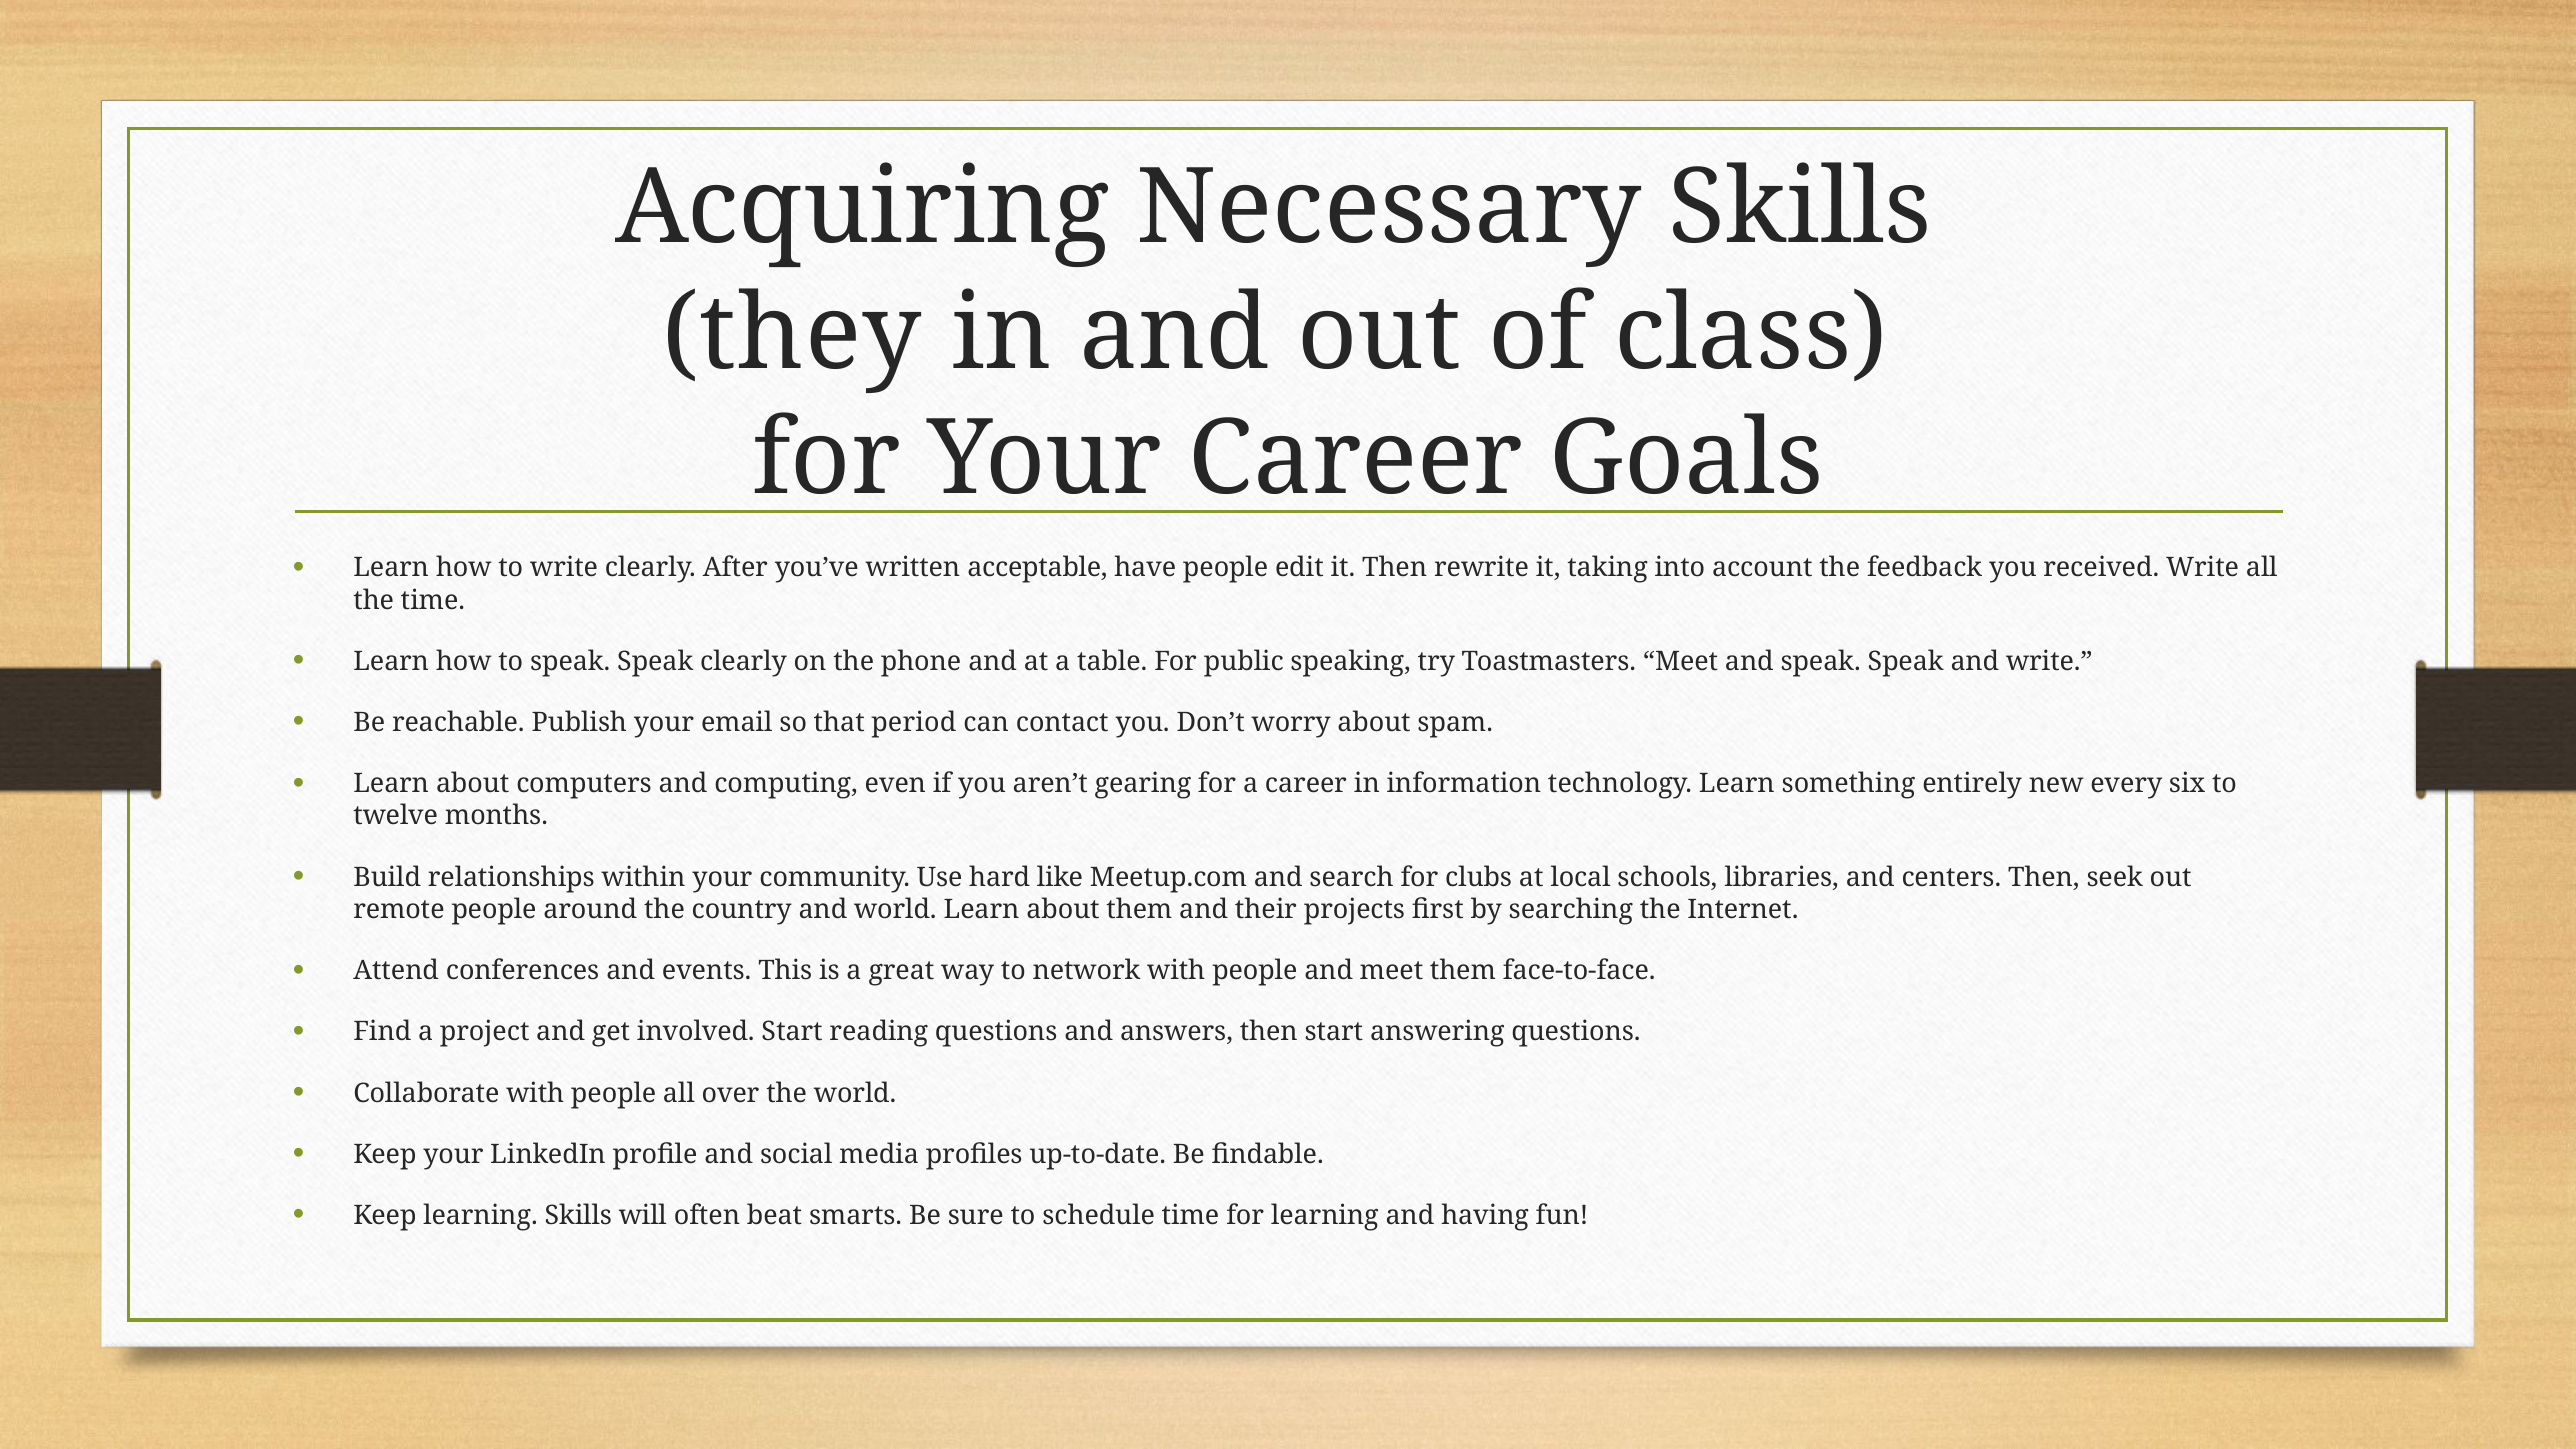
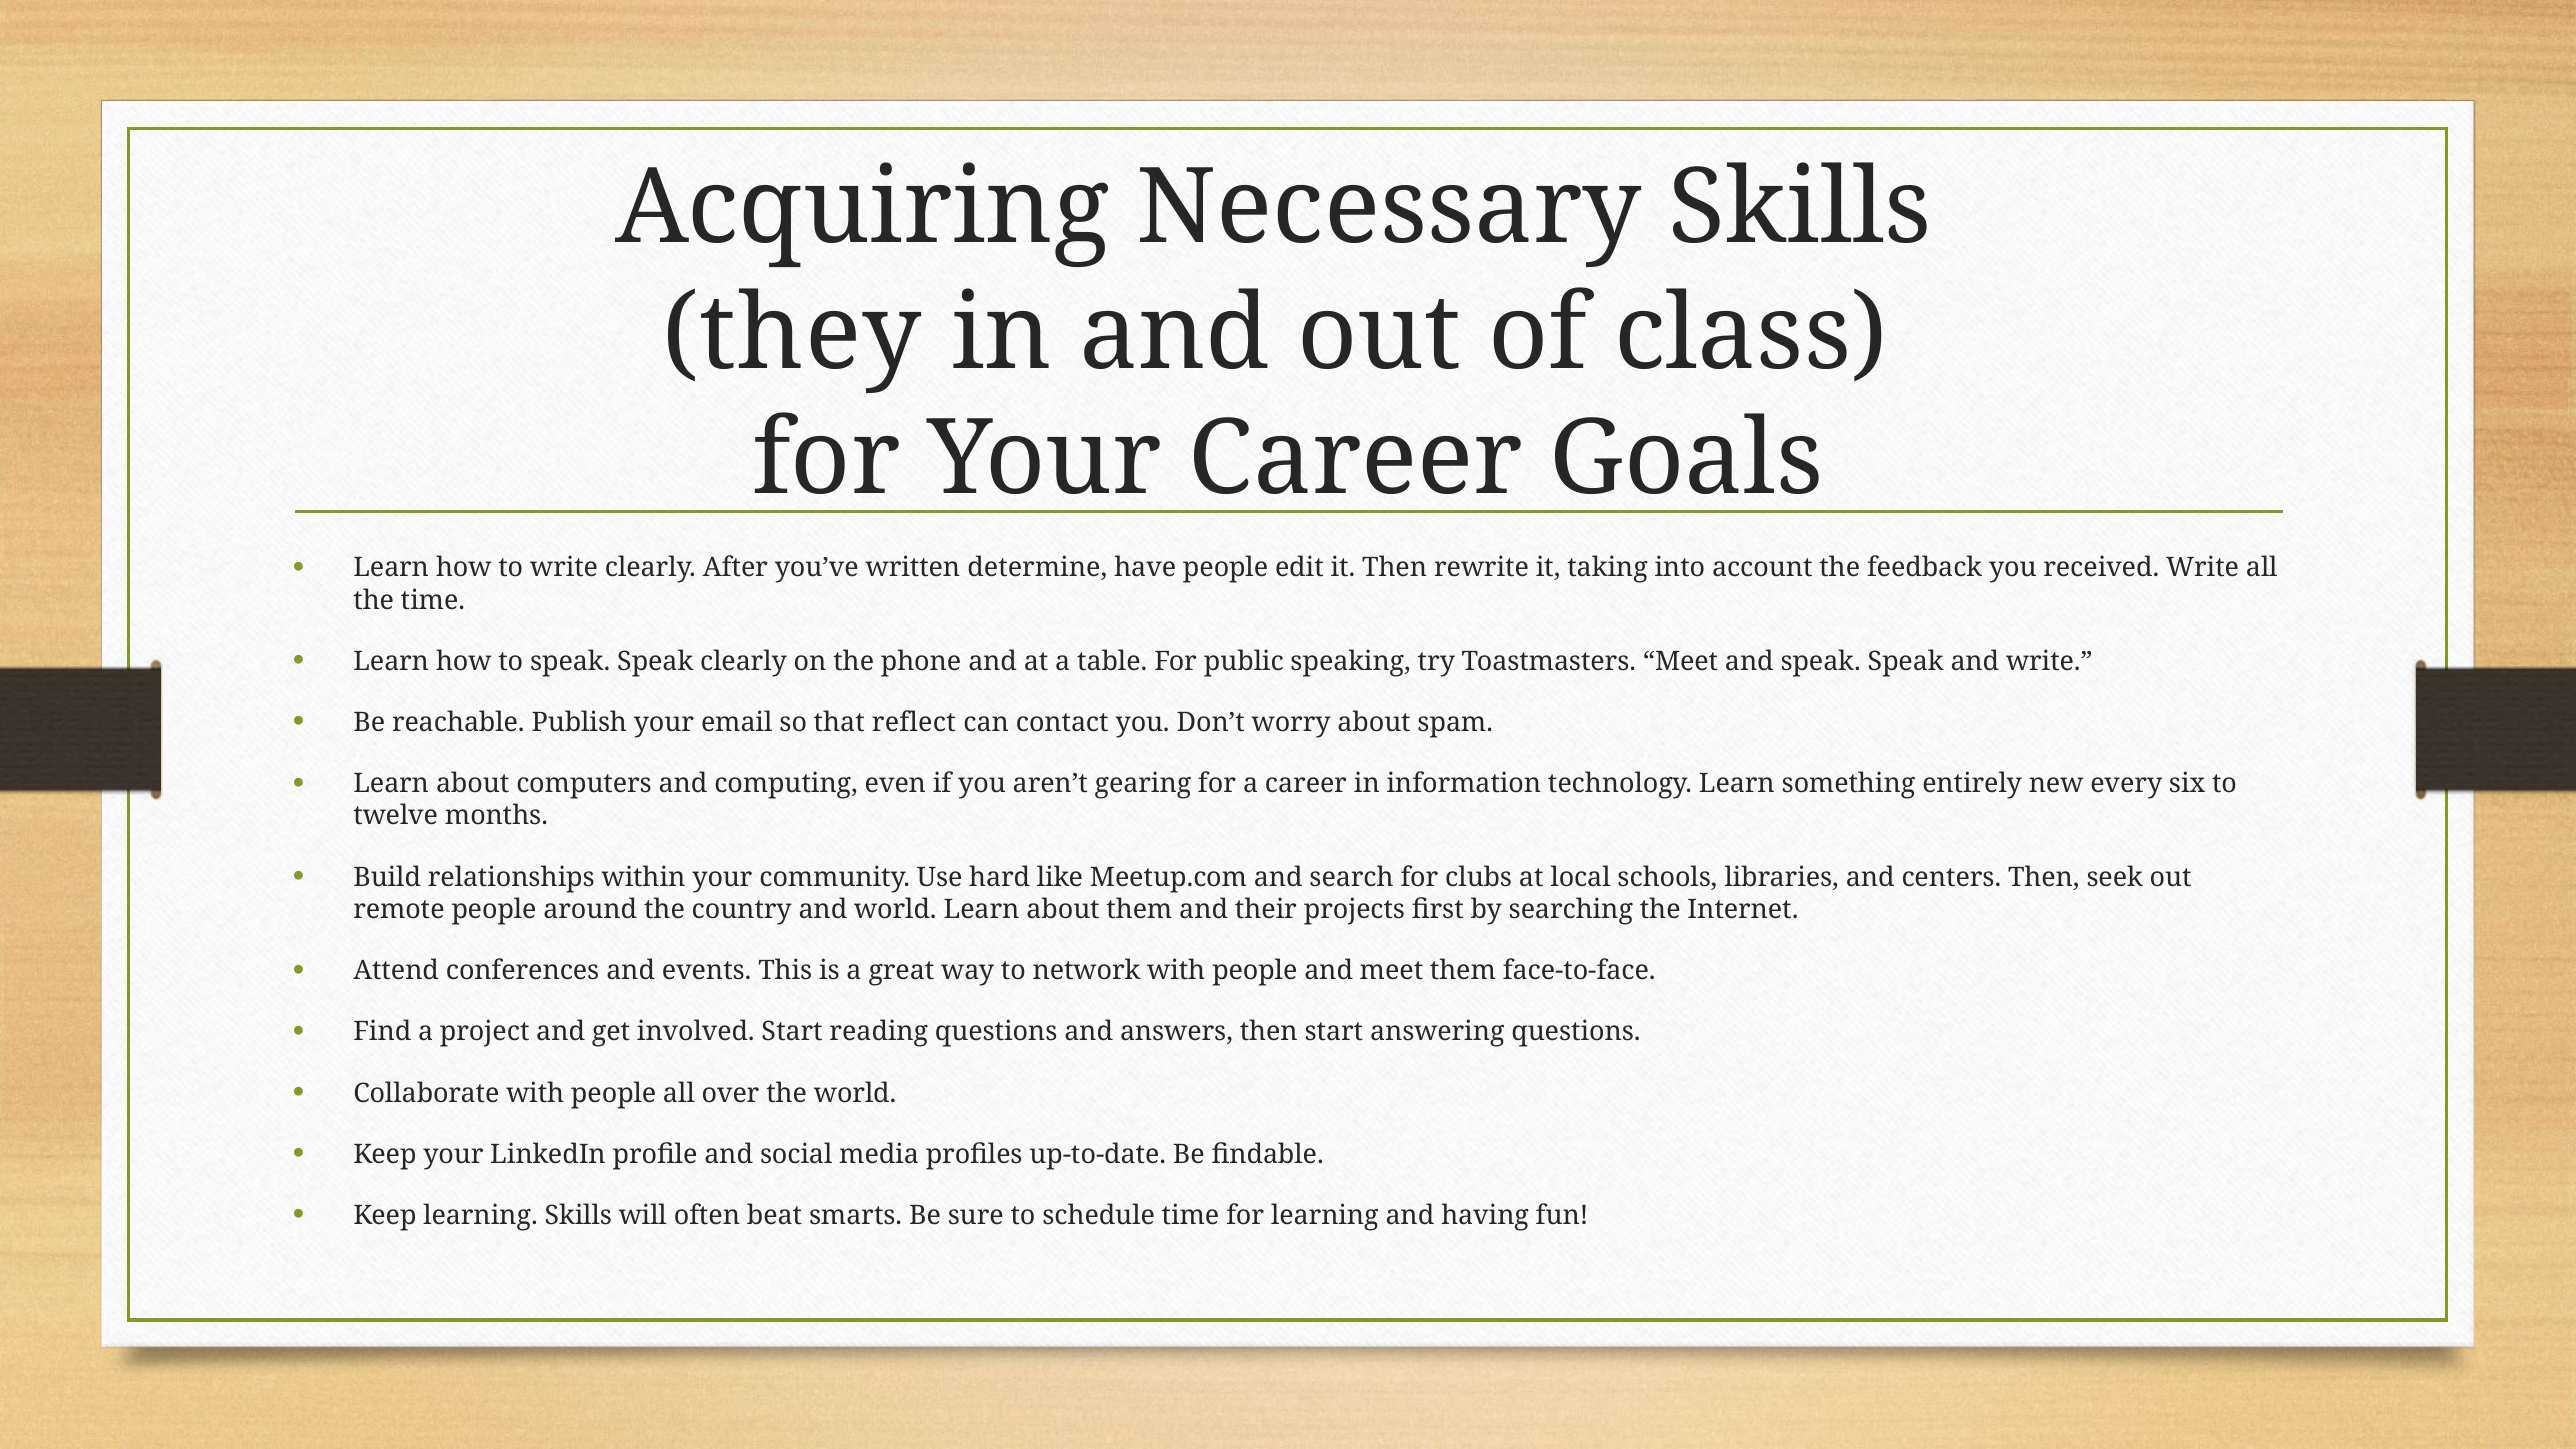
acceptable: acceptable -> determine
period: period -> reflect
